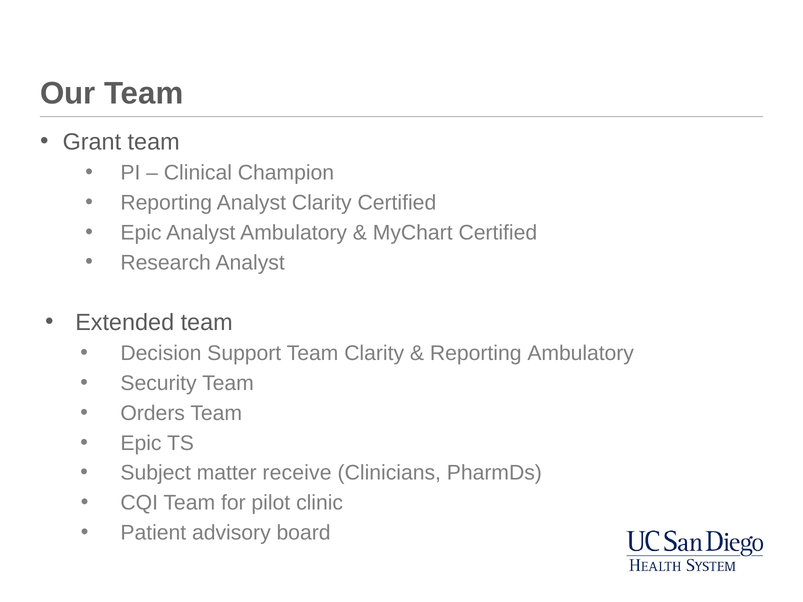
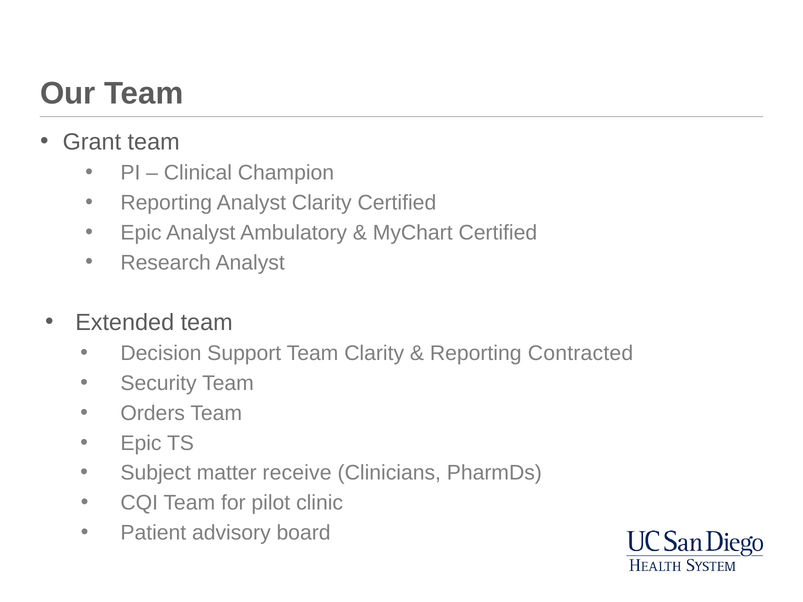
Reporting Ambulatory: Ambulatory -> Contracted
